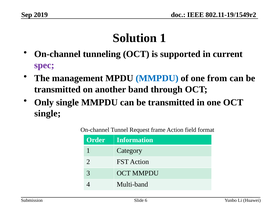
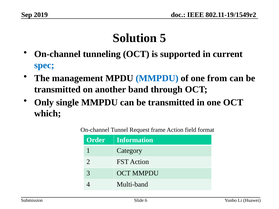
Solution 1: 1 -> 5
spec colour: purple -> blue
single at (48, 114): single -> which
